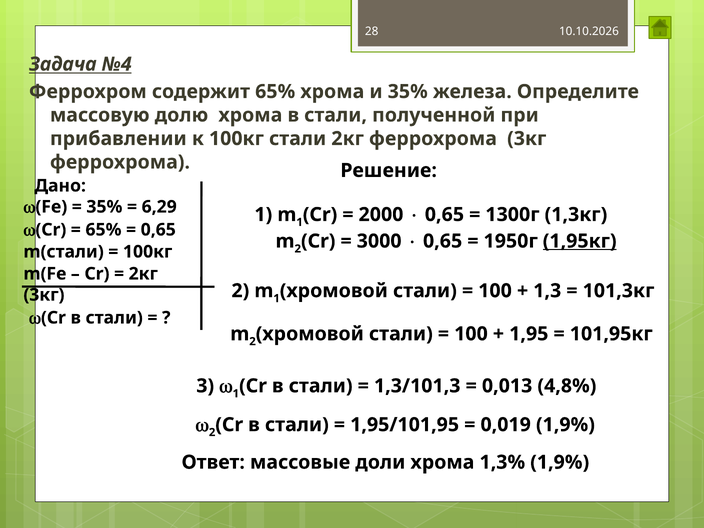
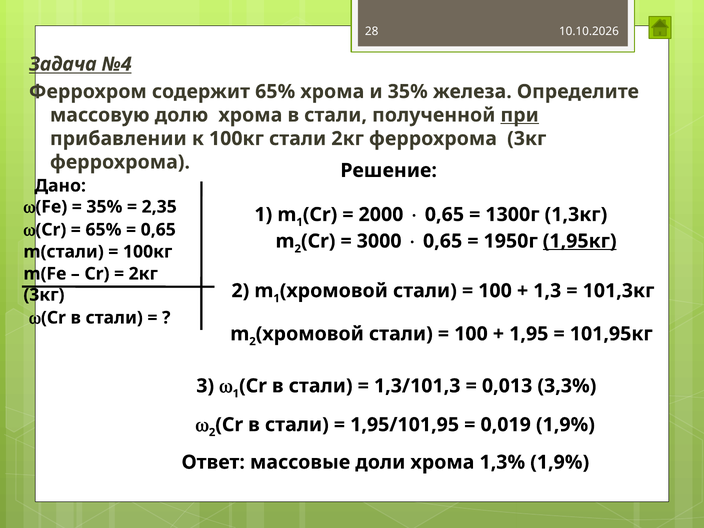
при underline: none -> present
6,29: 6,29 -> 2,35
4,8%: 4,8% -> 3,3%
